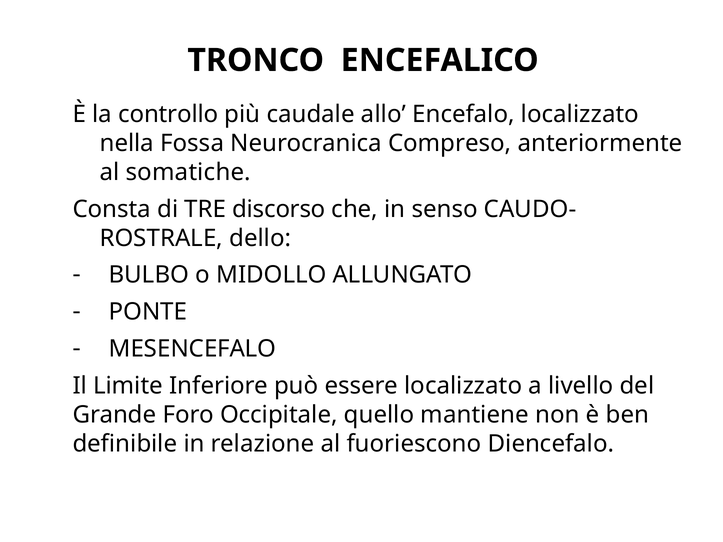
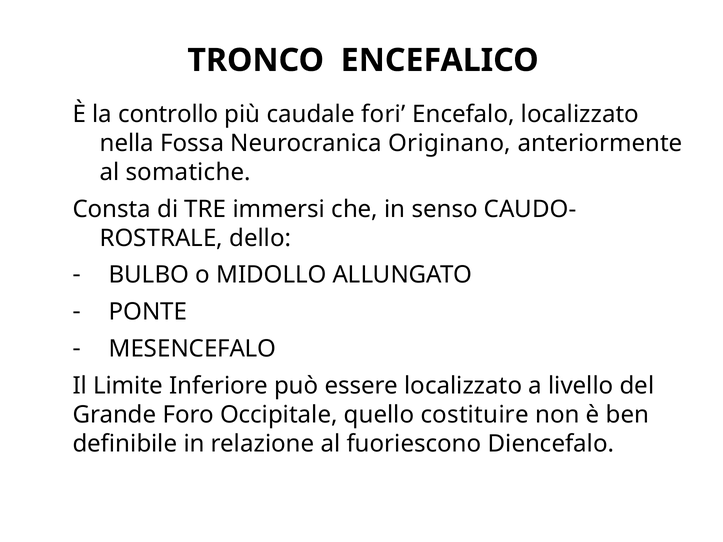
allo: allo -> fori
Compreso: Compreso -> Originano
discorso: discorso -> immersi
mantiene: mantiene -> costituire
